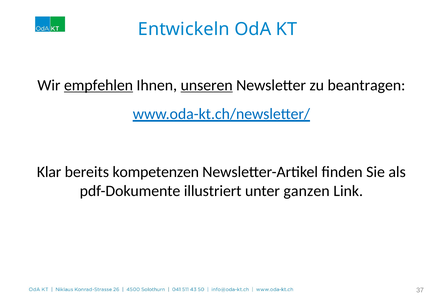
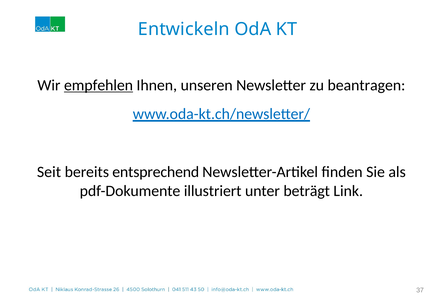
unseren underline: present -> none
Klar: Klar -> Seit
kompetenzen: kompetenzen -> entsprechend
ganzen: ganzen -> beträgt
